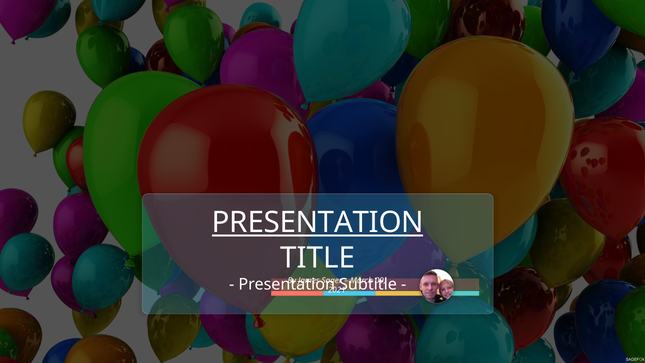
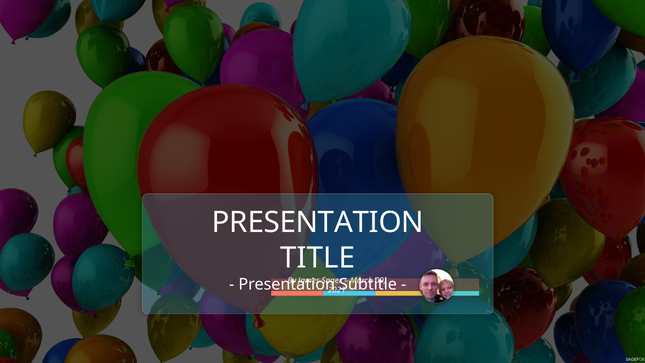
PRESENTATION at (318, 223) underline: present -> none
